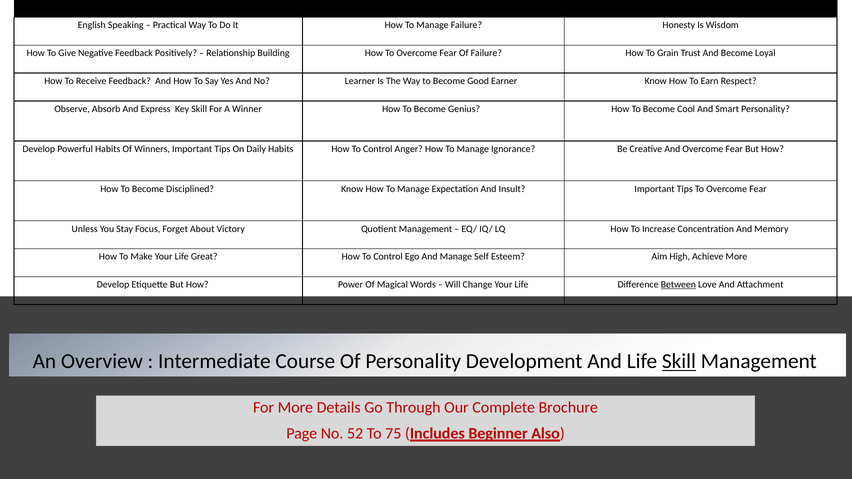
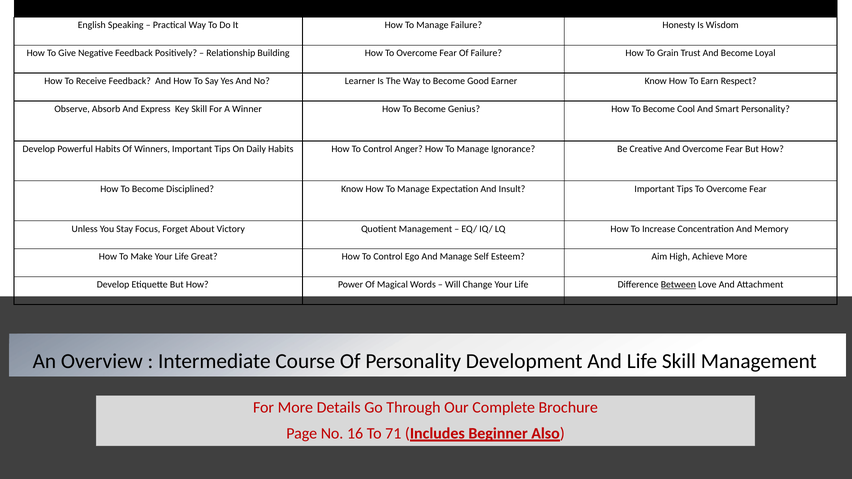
Skill at (679, 362) underline: present -> none
52: 52 -> 16
75: 75 -> 71
